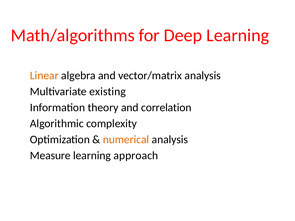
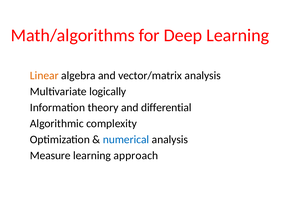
existing: existing -> logically
correlation: correlation -> differential
numerical colour: orange -> blue
